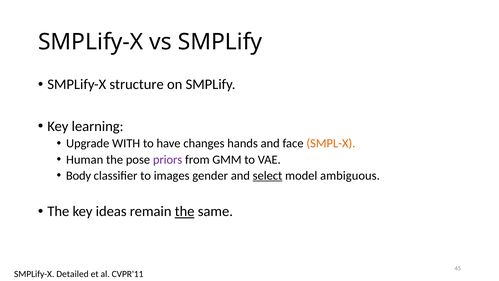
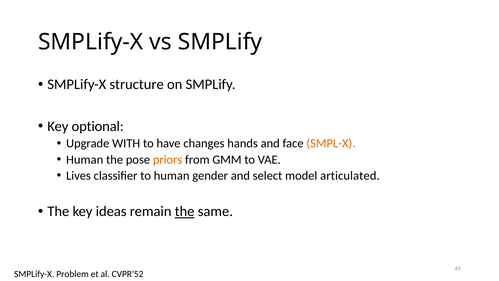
learning: learning -> optional
priors colour: purple -> orange
Body: Body -> Lives
to images: images -> human
select underline: present -> none
ambiguous: ambiguous -> articulated
Detailed: Detailed -> Problem
CVPR'11: CVPR'11 -> CVPR'52
